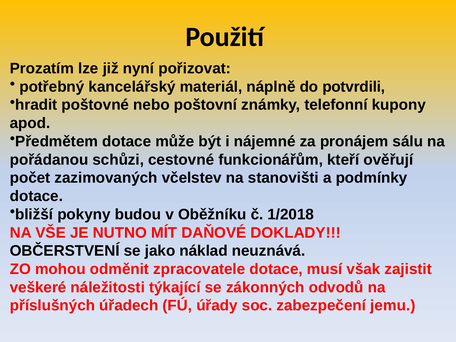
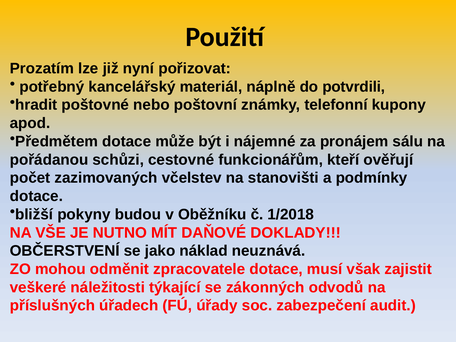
jemu: jemu -> audit
